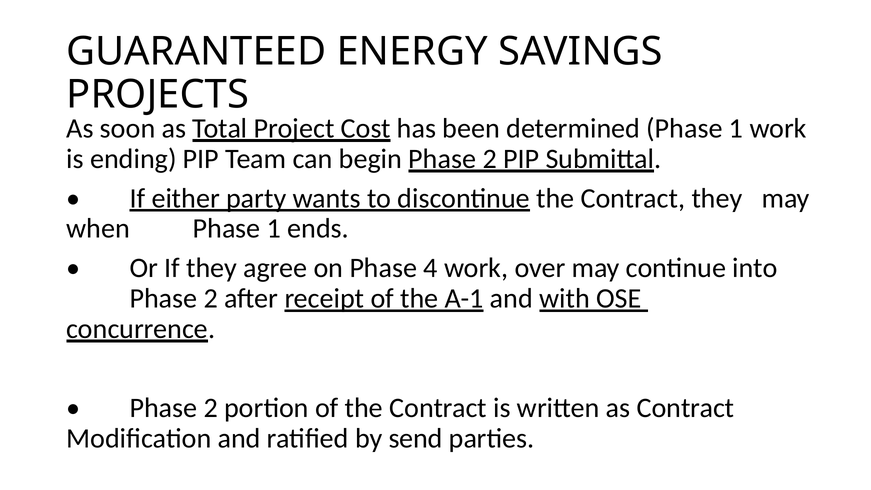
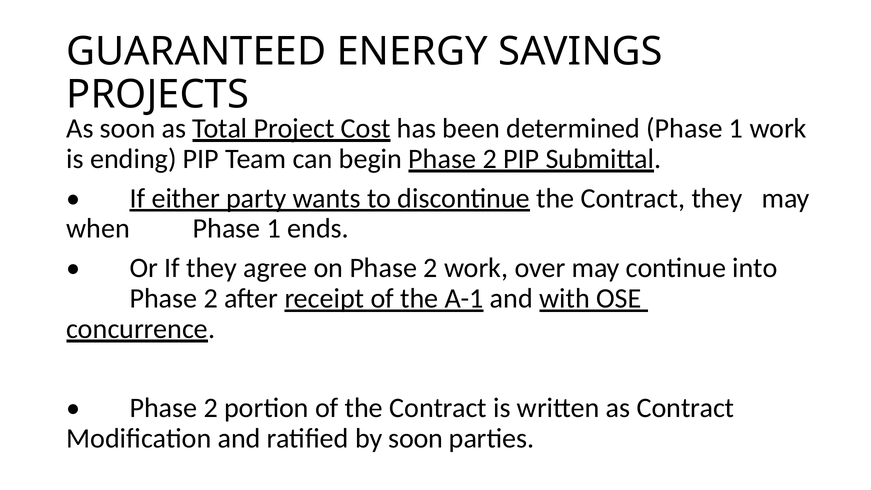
on Phase 4: 4 -> 2
by send: send -> soon
